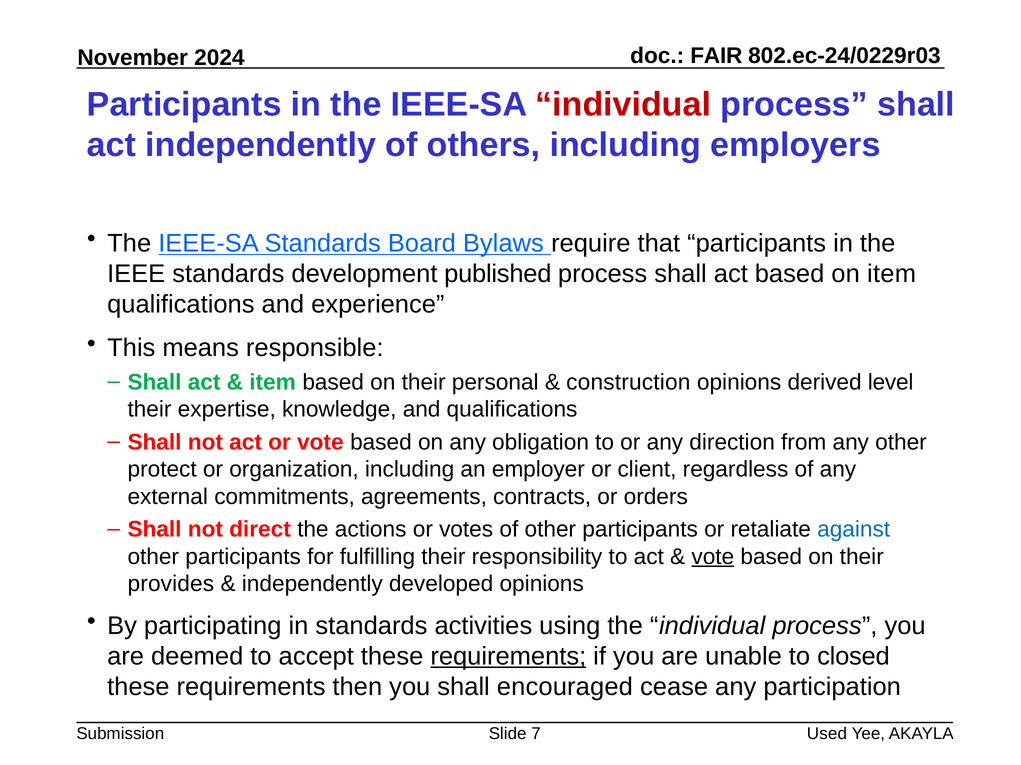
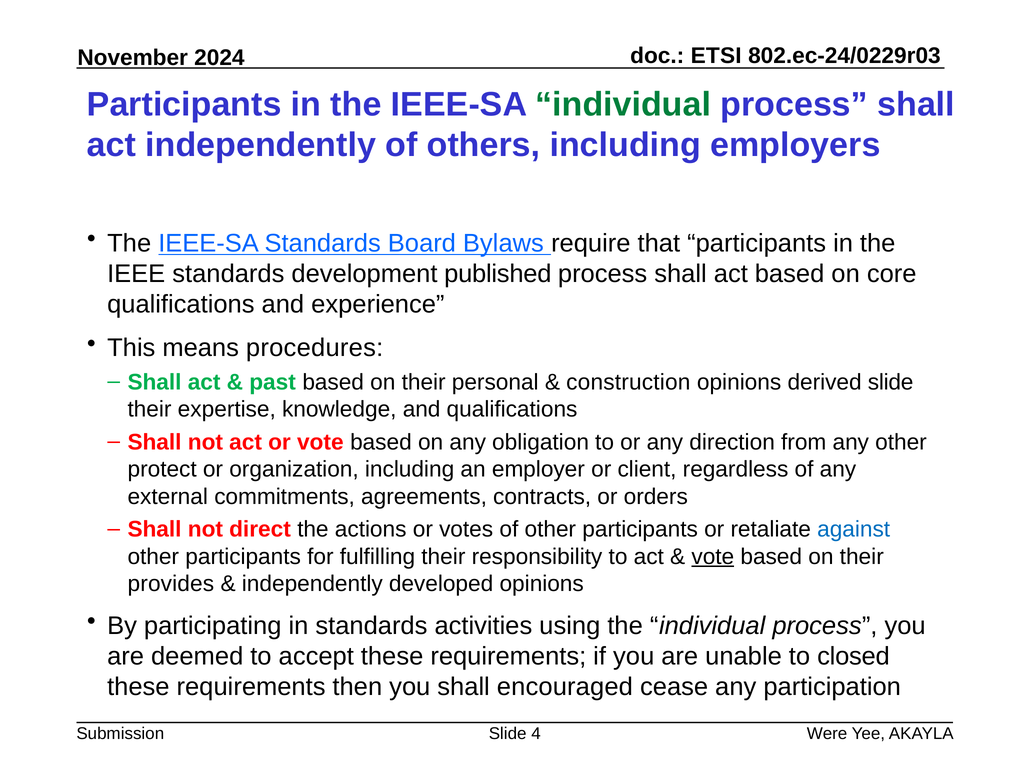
FAIR: FAIR -> ETSI
individual at (623, 105) colour: red -> green
on item: item -> core
responsible: responsible -> procedures
item at (273, 383): item -> past
derived level: level -> slide
requirements at (508, 657) underline: present -> none
7: 7 -> 4
Used: Used -> Were
